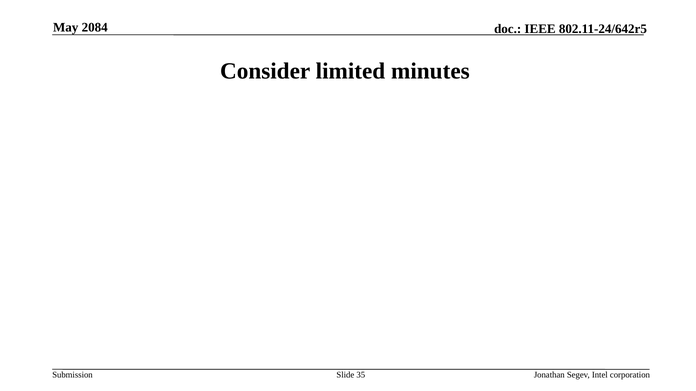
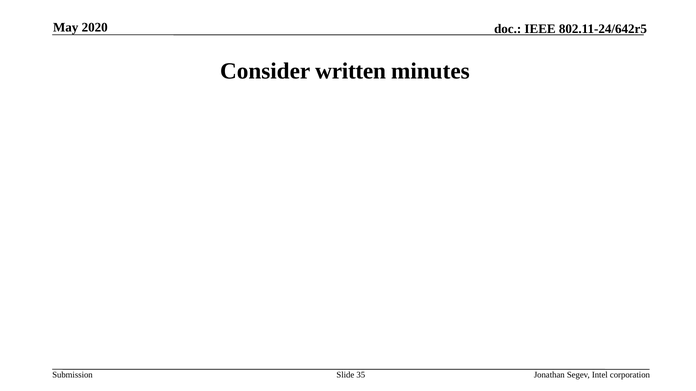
2084: 2084 -> 2020
limited: limited -> written
